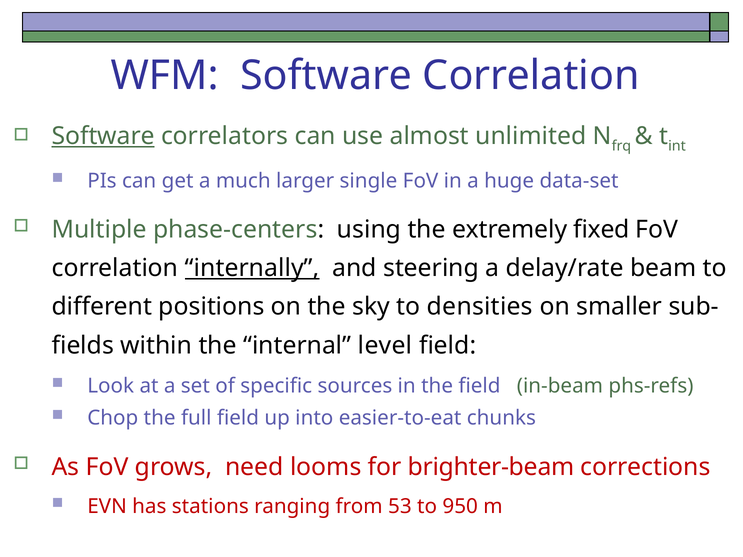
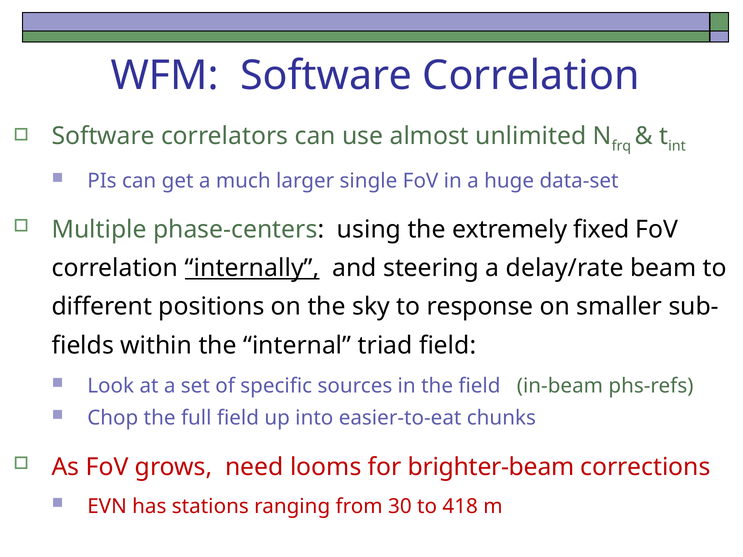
Software at (103, 136) underline: present -> none
densities: densities -> response
level: level -> triad
53: 53 -> 30
950: 950 -> 418
